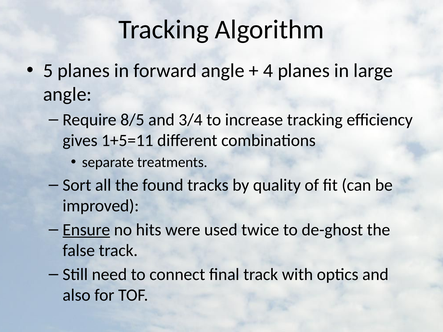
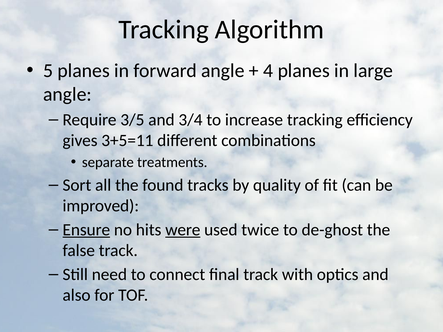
8/5: 8/5 -> 3/5
1+5=11: 1+5=11 -> 3+5=11
were underline: none -> present
